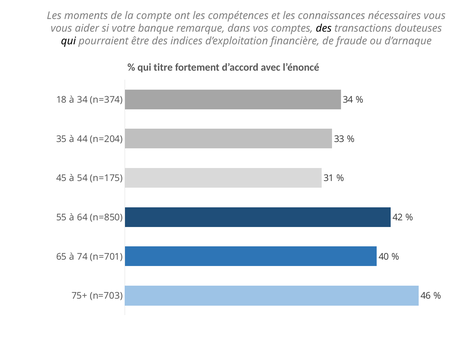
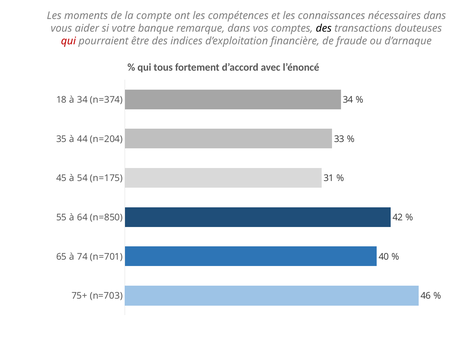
nécessaires vous: vous -> dans
qui at (68, 41) colour: black -> red
titre: titre -> tous
